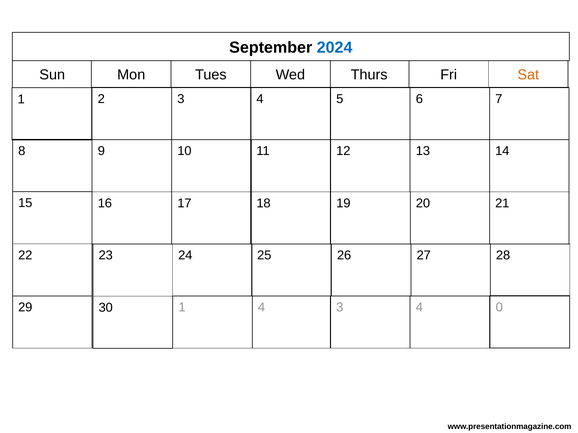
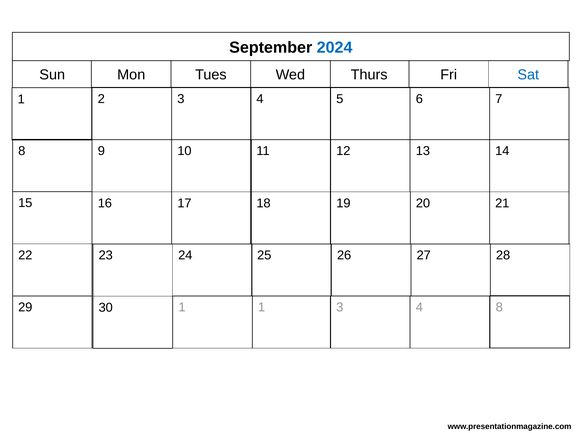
Sat colour: orange -> blue
4 at (262, 308): 4 -> 1
3 0: 0 -> 8
